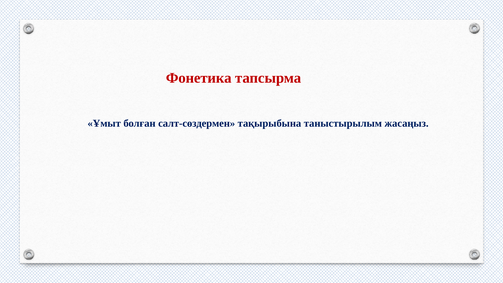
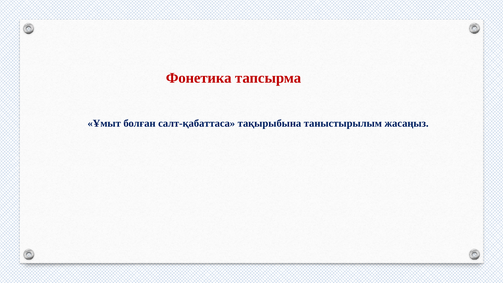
салт-сөздермен: салт-сөздермен -> салт-қабаттаса
